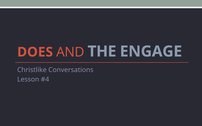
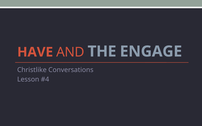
DOES: DOES -> HAVE
